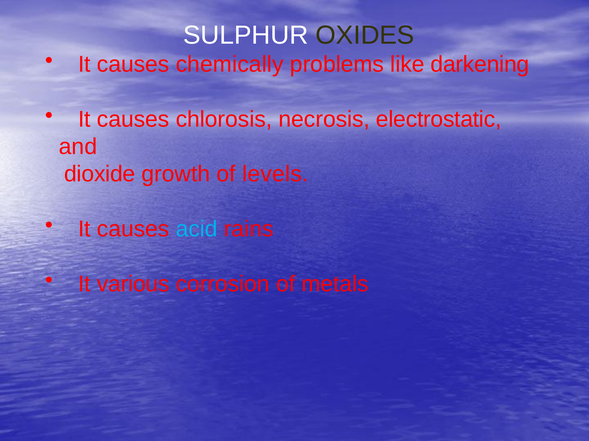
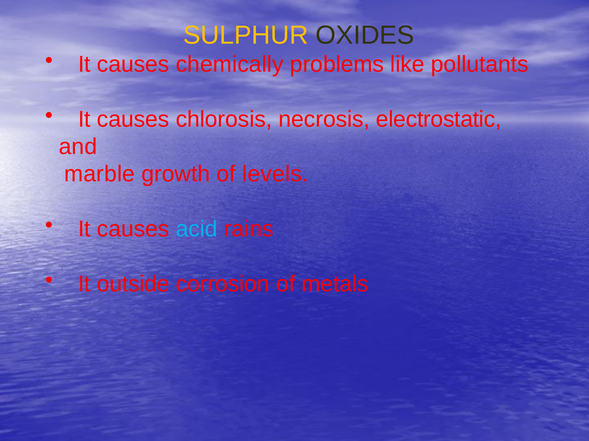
SULPHUR colour: white -> yellow
darkening: darkening -> pollutants
dioxide: dioxide -> marble
various: various -> outside
